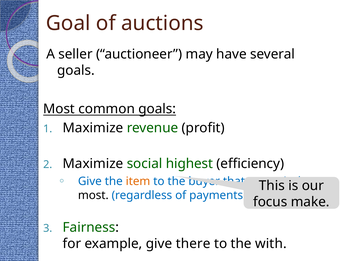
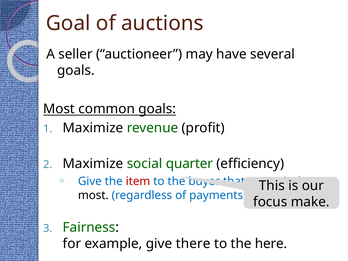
highest: highest -> quarter
item colour: orange -> red
with: with -> here
